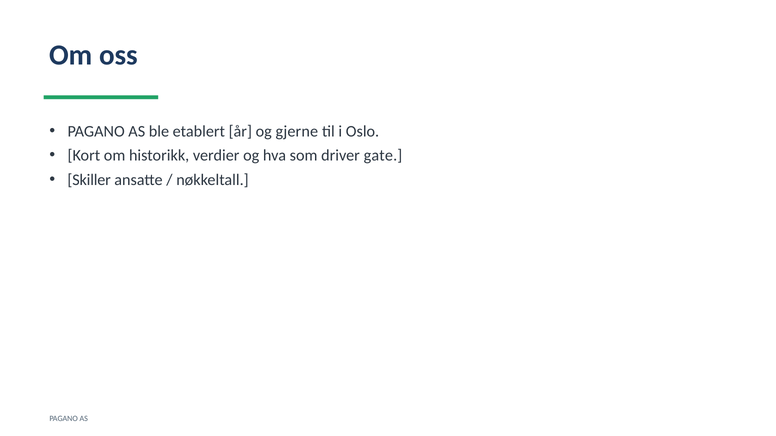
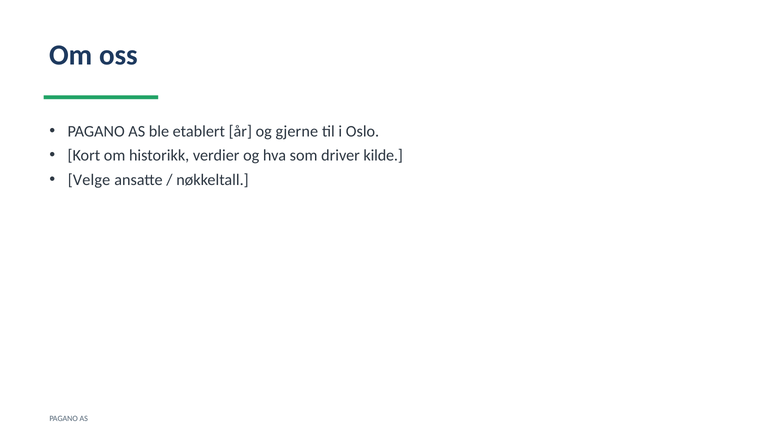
gate: gate -> kilde
Skiller: Skiller -> Velge
